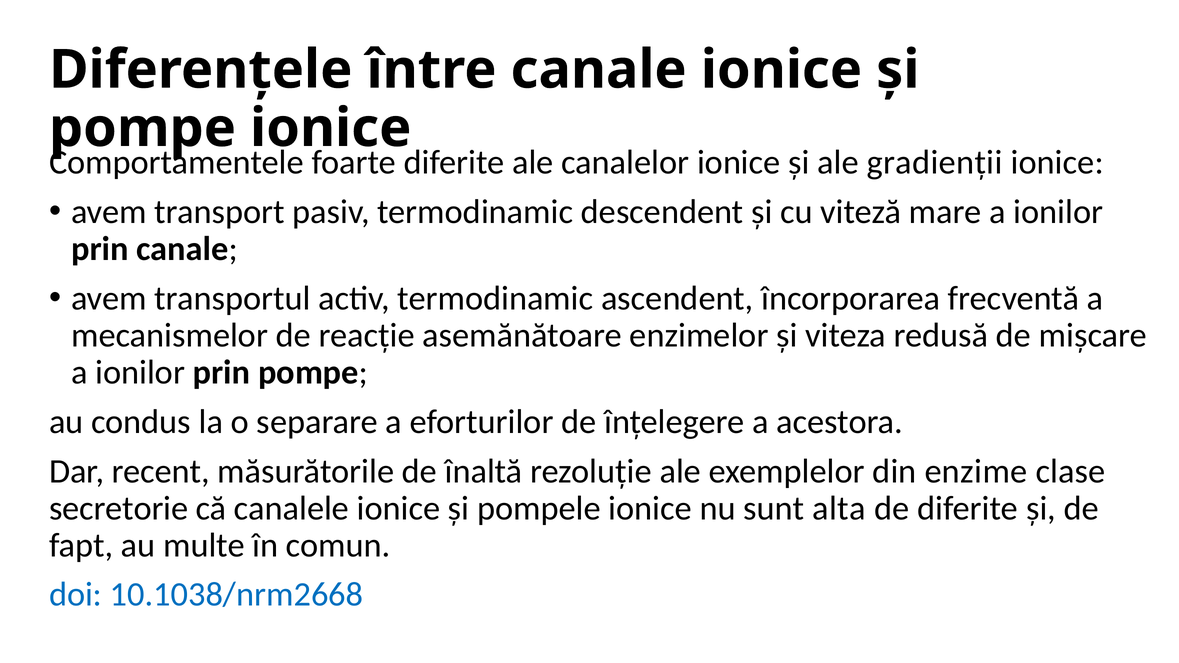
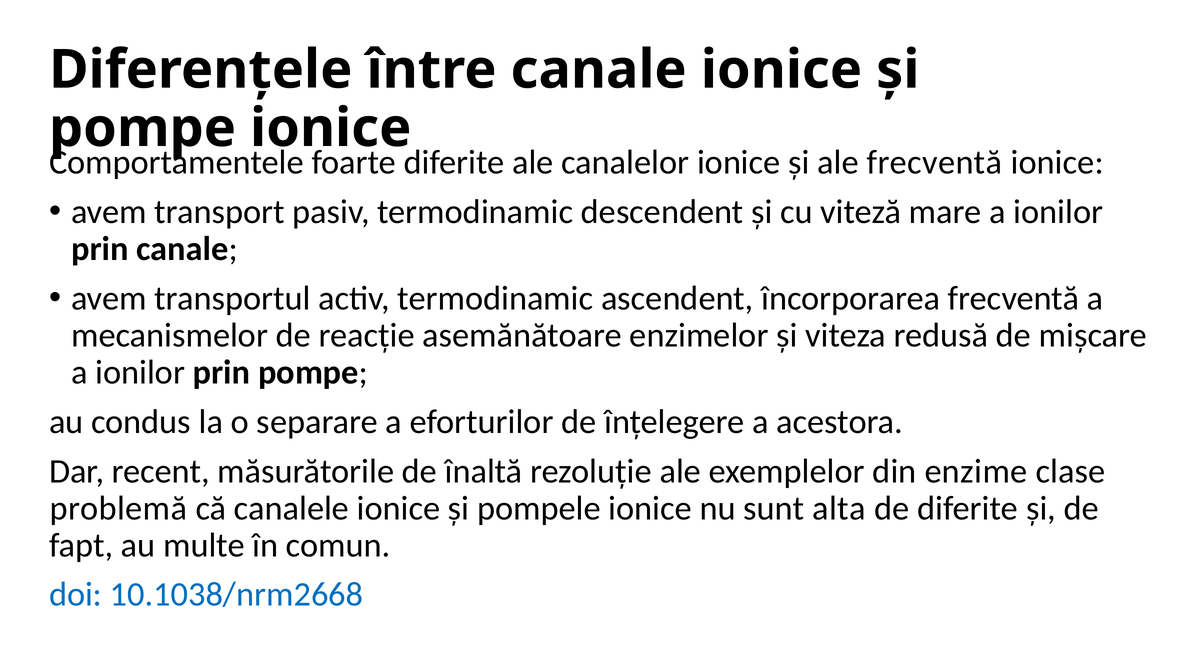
ale gradienții: gradienții -> frecventă
secretorie: secretorie -> problemă
